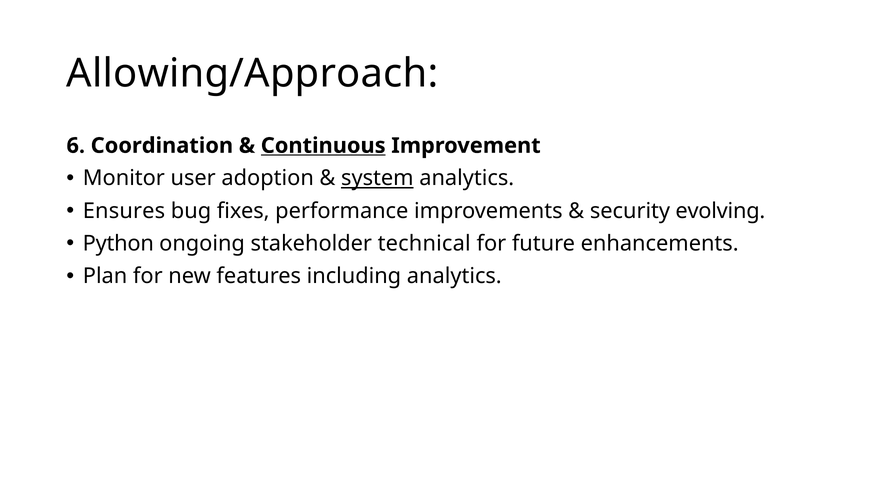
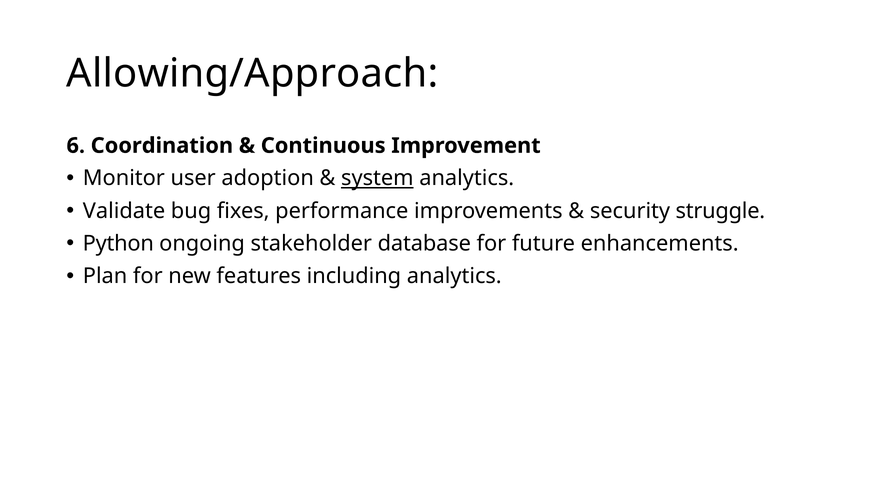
Continuous underline: present -> none
Ensures: Ensures -> Validate
evolving: evolving -> struggle
technical: technical -> database
